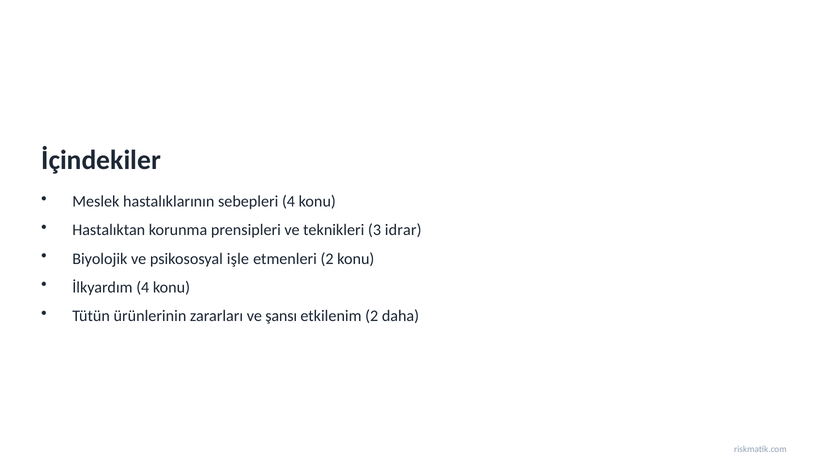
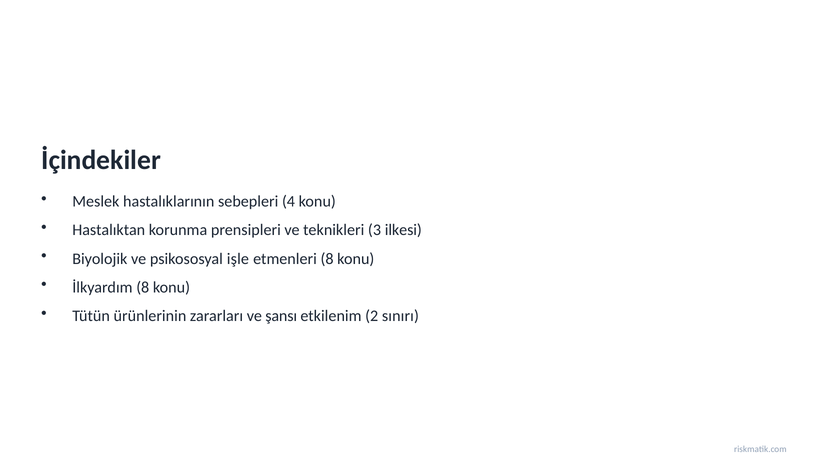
idrar: idrar -> ilkesi
etmenleri 2: 2 -> 8
İlkyardım 4: 4 -> 8
daha: daha -> sınırı
